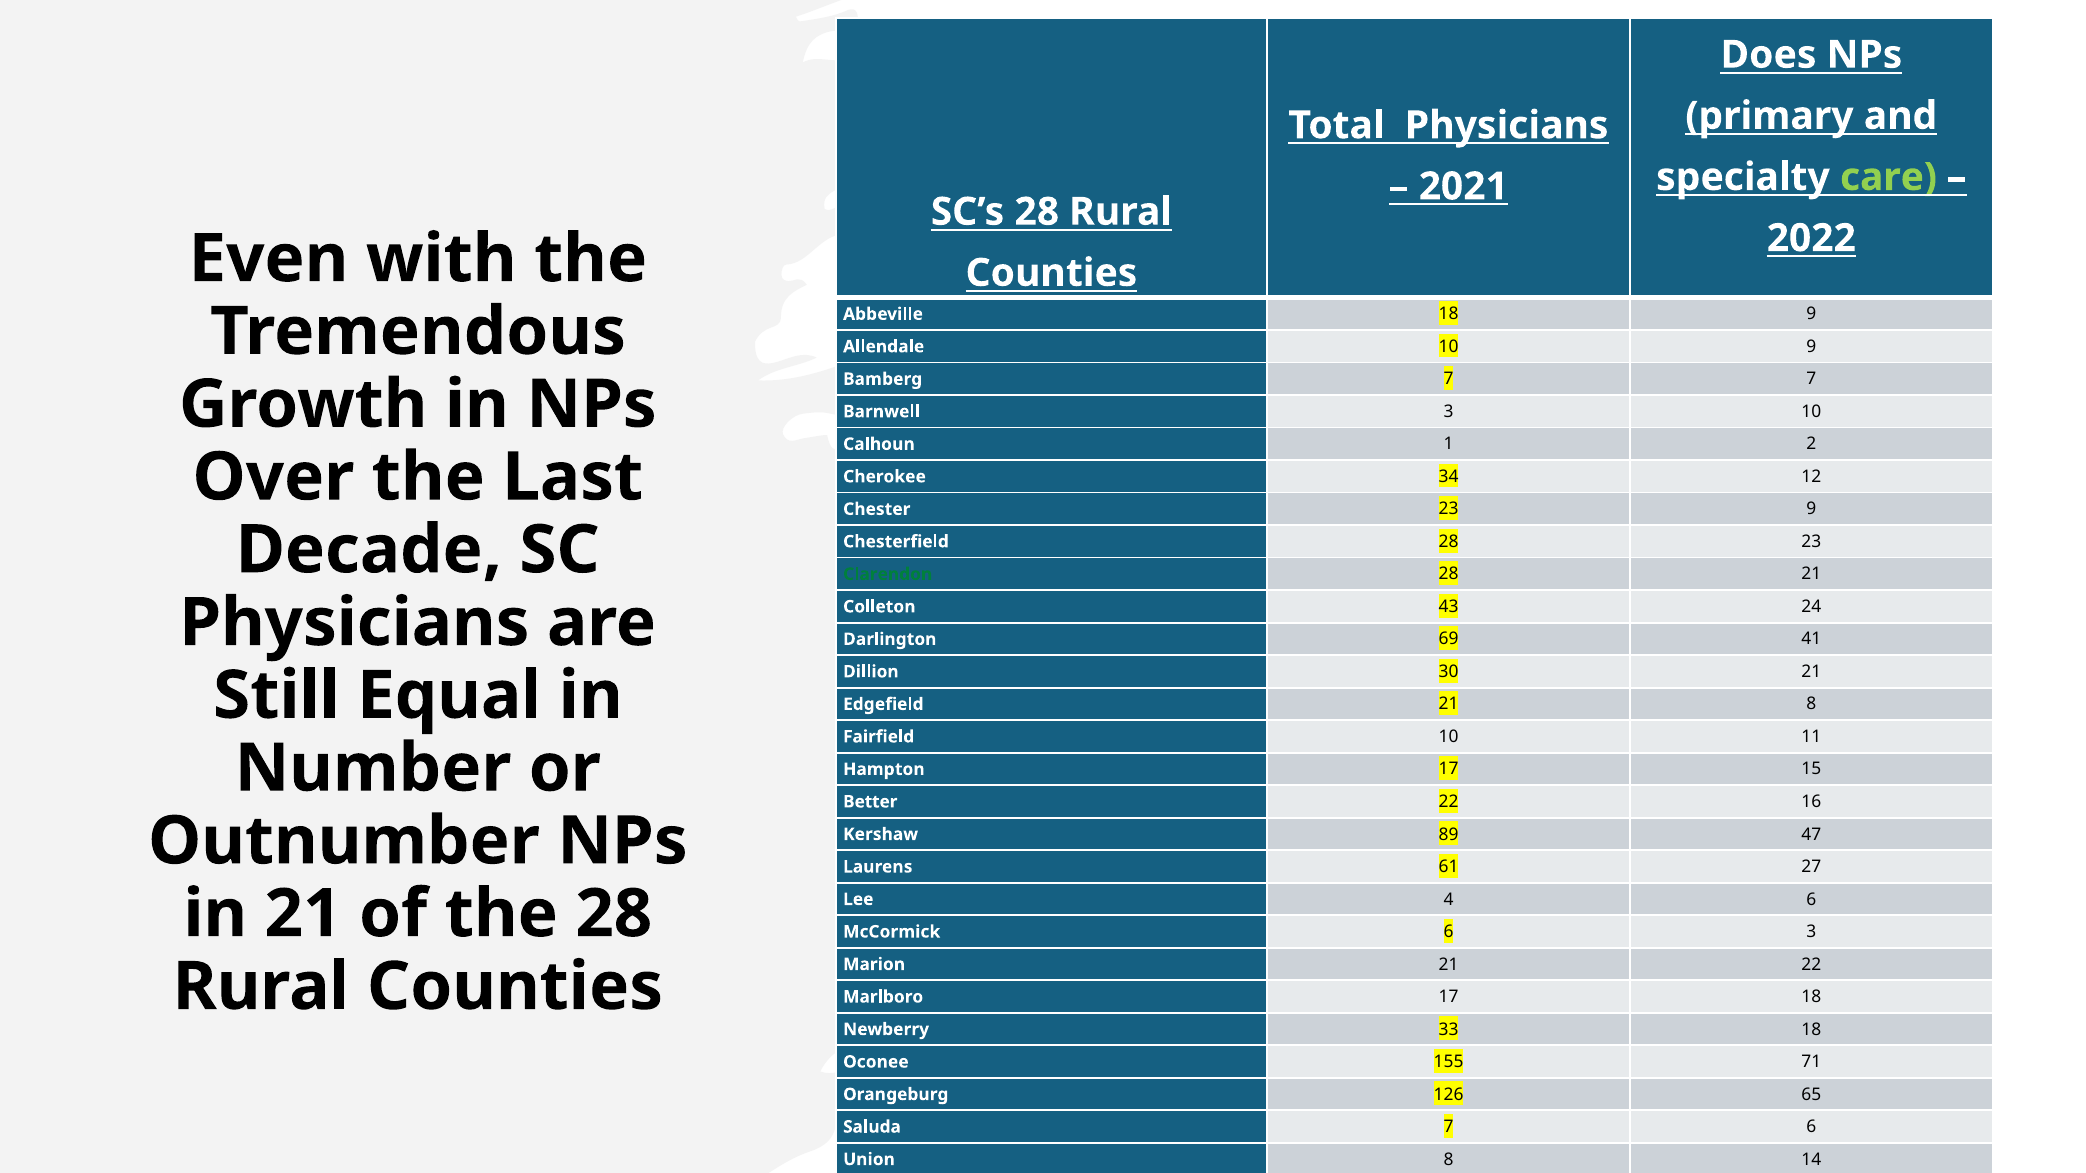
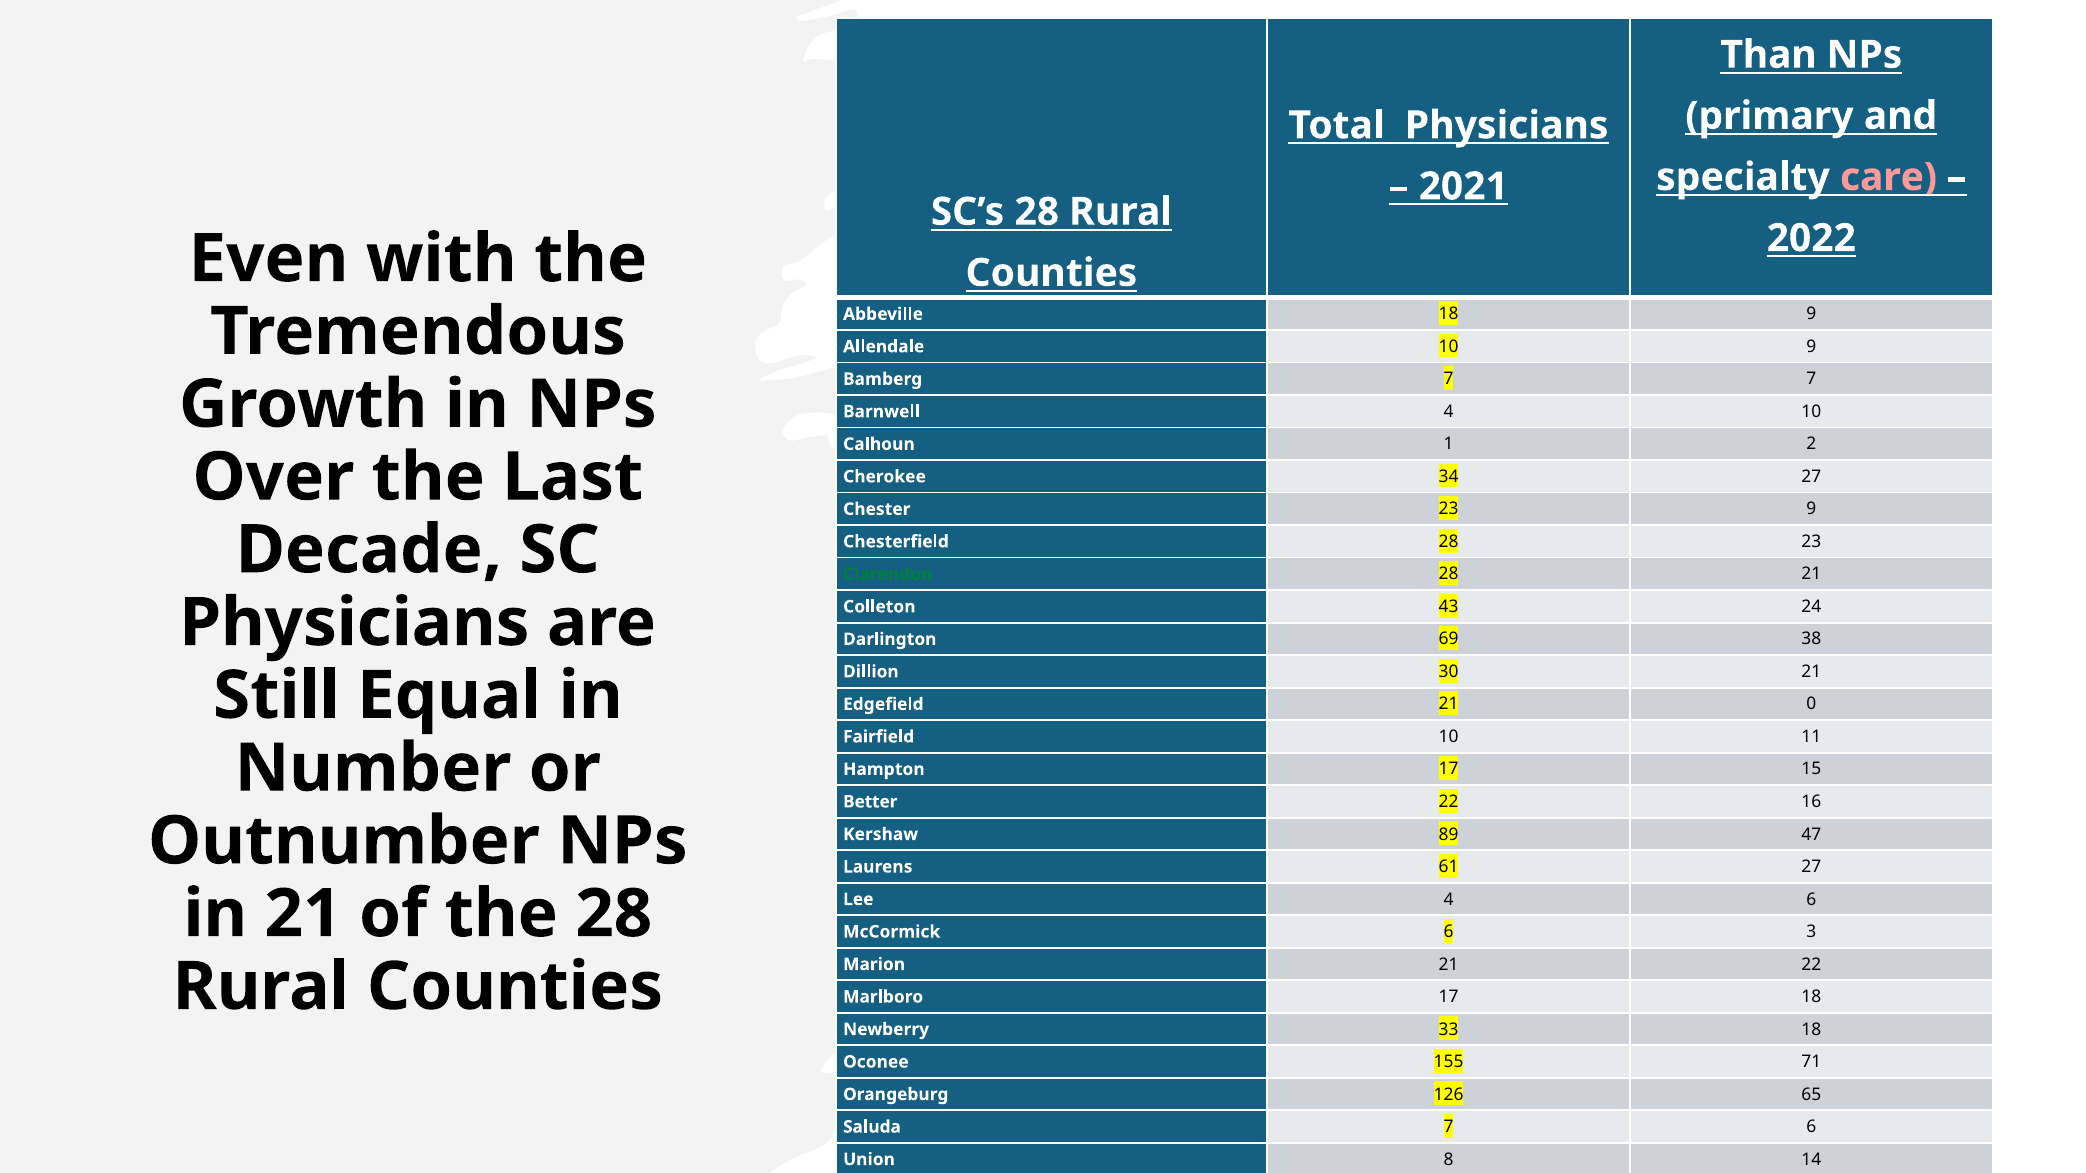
Does: Does -> Than
care colour: light green -> pink
Barnwell 3: 3 -> 4
34 12: 12 -> 27
41: 41 -> 38
21 8: 8 -> 0
